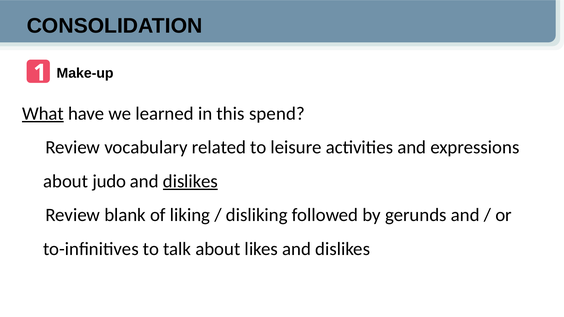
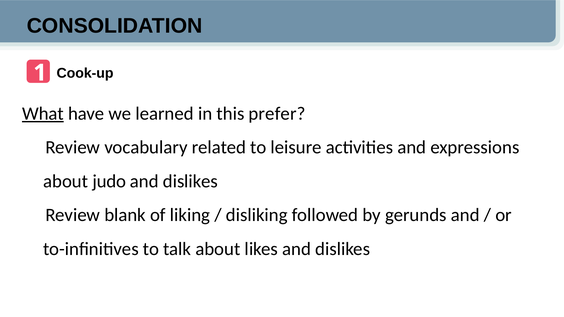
Make-up: Make-up -> Cook-up
spend: spend -> prefer
dislikes at (190, 181) underline: present -> none
